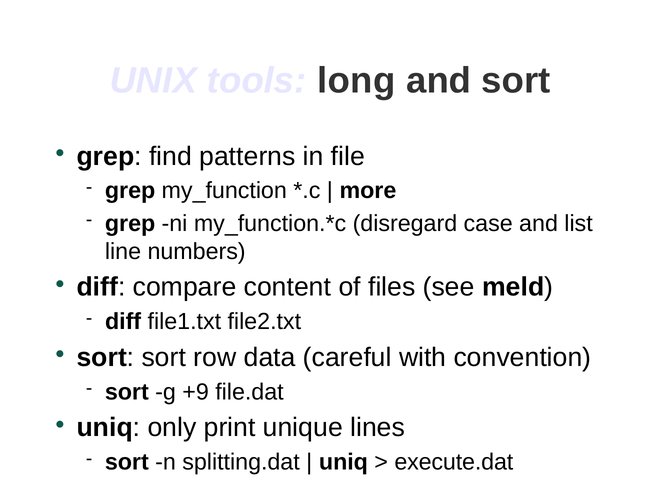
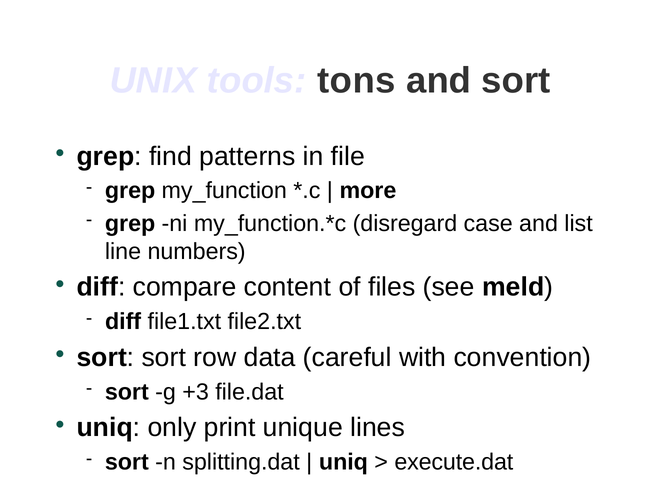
long: long -> tons
+9: +9 -> +3
